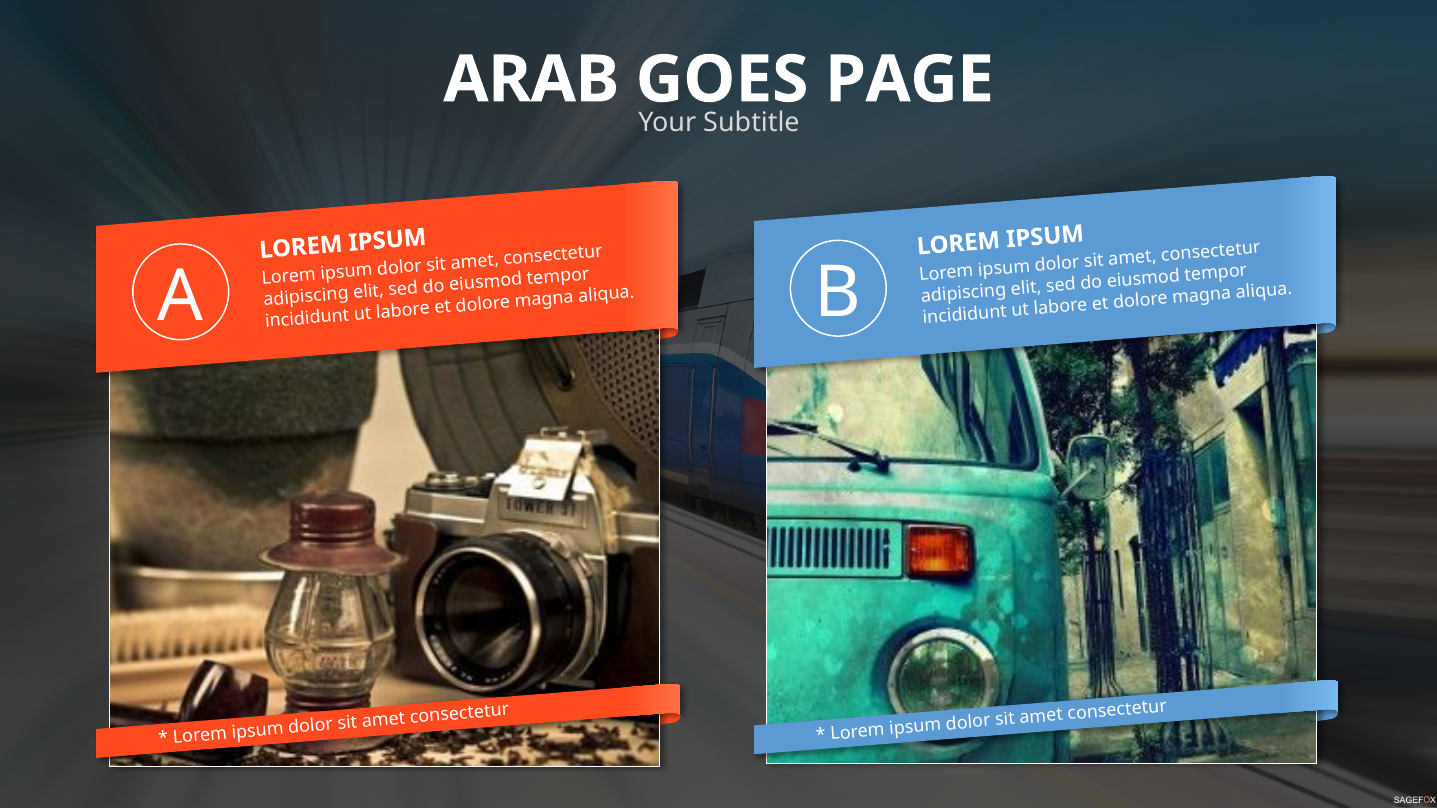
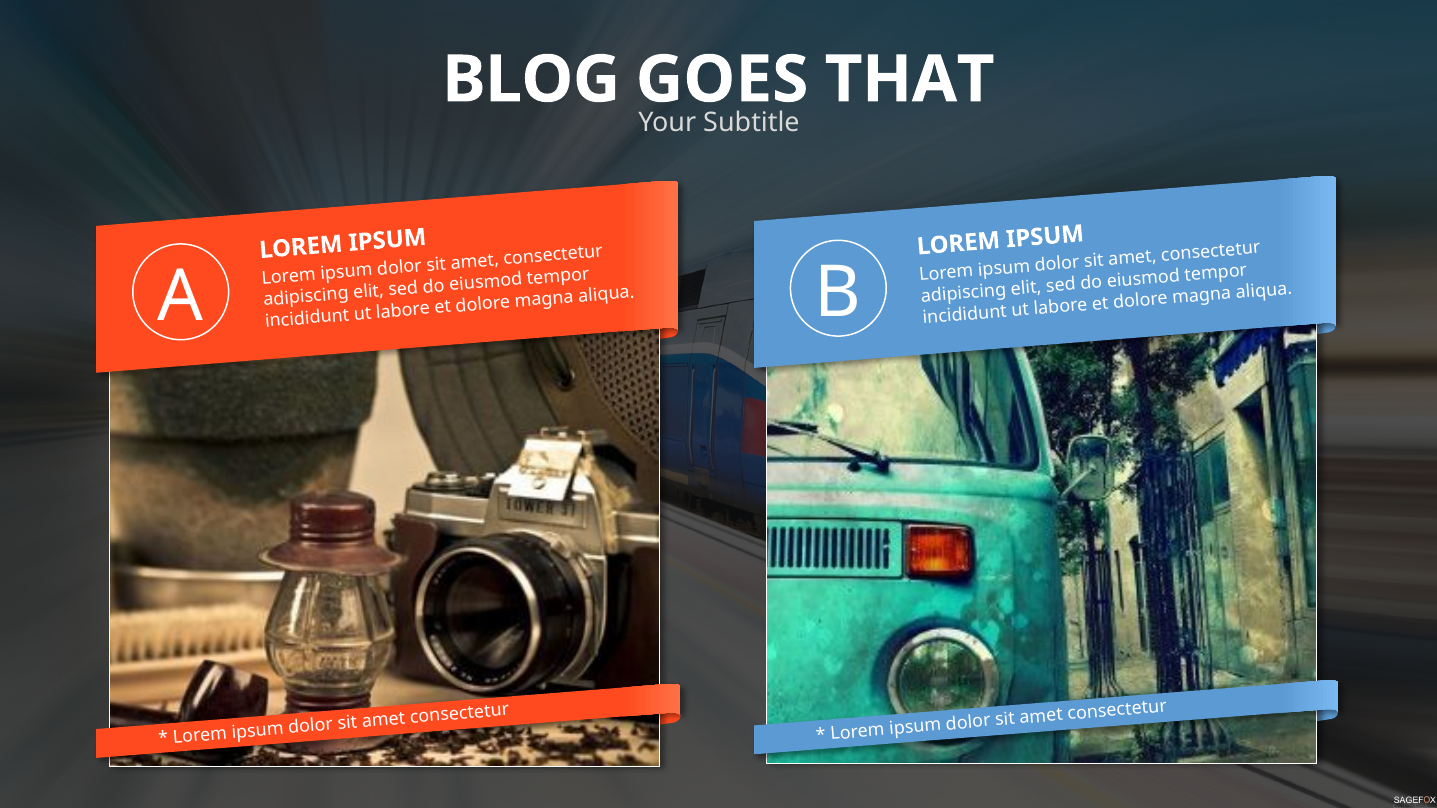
ARAB: ARAB -> BLOG
PAGE: PAGE -> THAT
